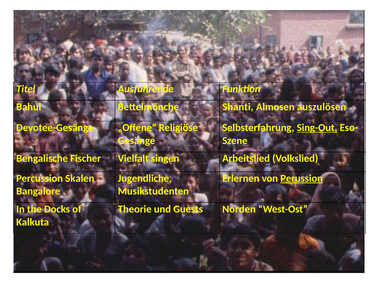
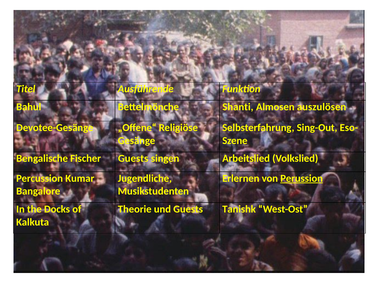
Sing-Out underline: present -> none
Fischer Vielfalt: Vielfalt -> Guests
Skalen: Skalen -> Kumar
Norden: Norden -> Tanishk
